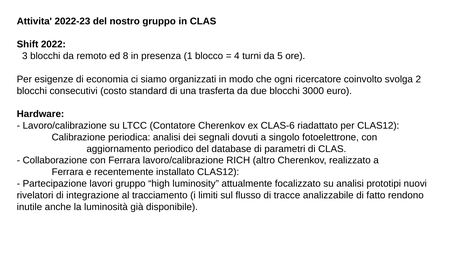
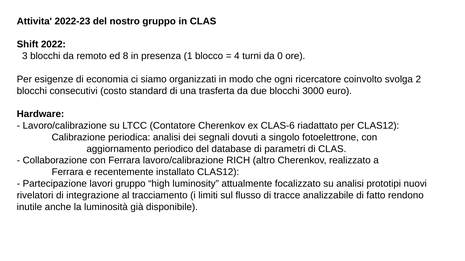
5: 5 -> 0
